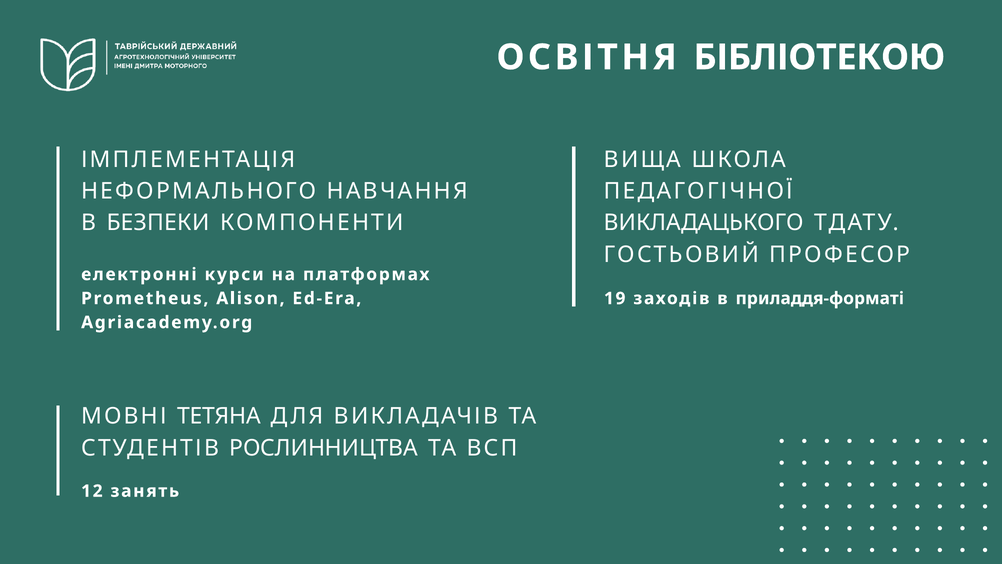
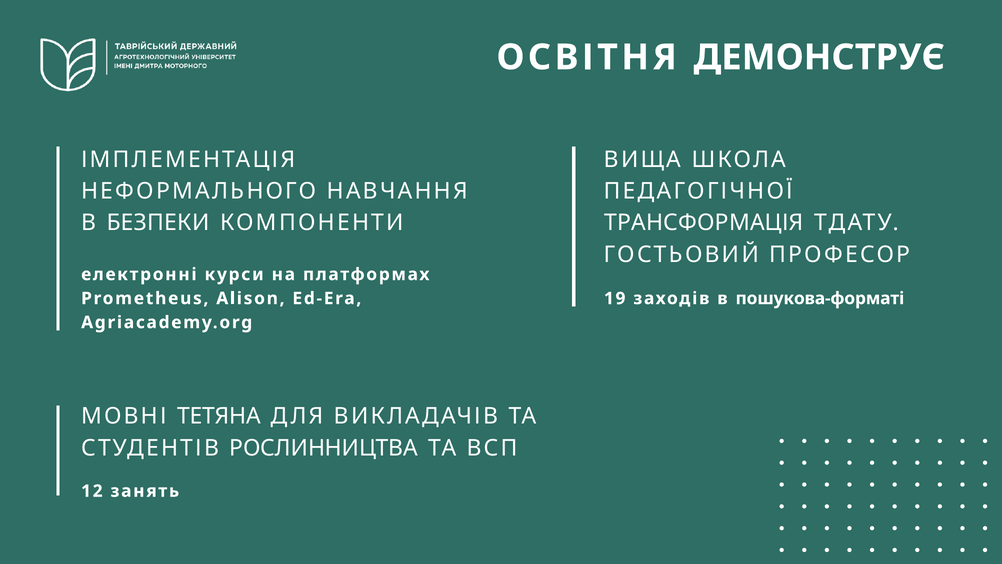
БІБЛІОТЕКОЮ: БІБЛІОТЕКОЮ -> ДЕМОНСТРУЄ
ВИКЛАДАЦЬКОГО: ВИКЛАДАЦЬКОГО -> ТРАНСФОРМАЦІЯ
приладдя-форматі: приладдя-форматі -> пошукова-форматі
